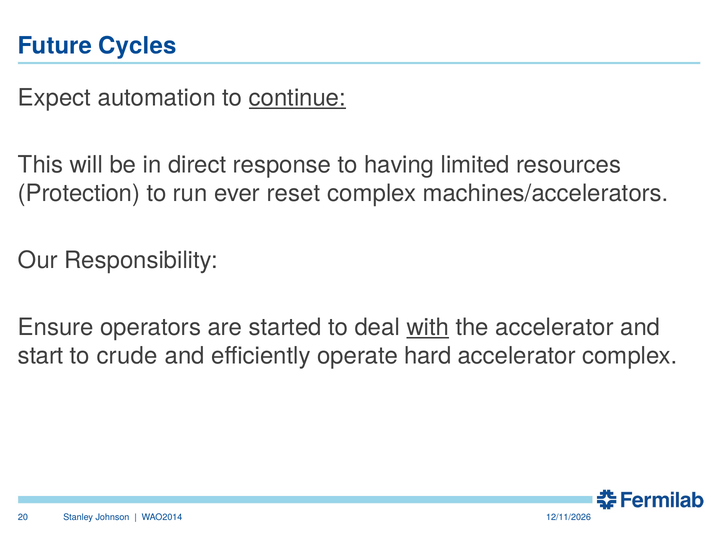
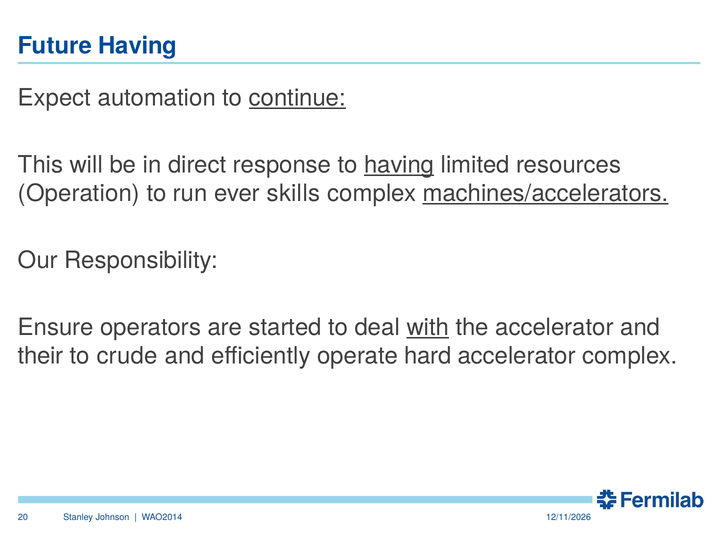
Future Cycles: Cycles -> Having
having at (399, 165) underline: none -> present
Protection: Protection -> Operation
reset: reset -> skills
machines/accelerators underline: none -> present
start: start -> their
